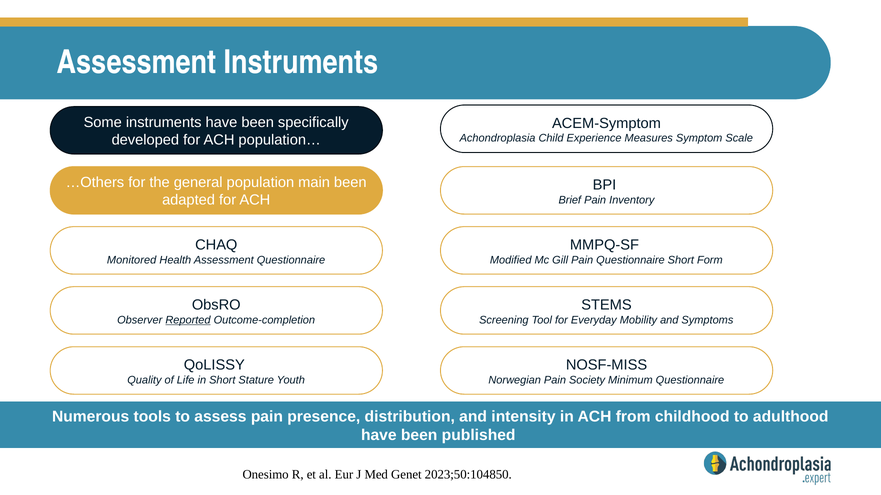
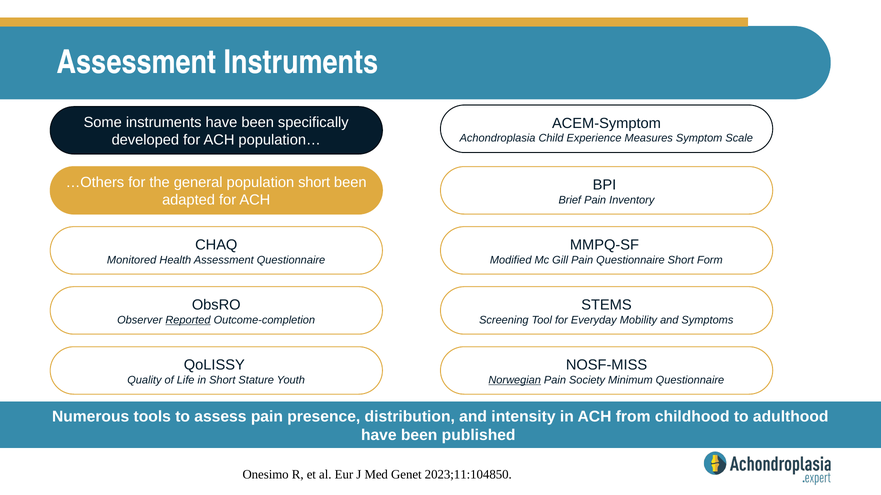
population main: main -> short
Norwegian underline: none -> present
2023;50:104850: 2023;50:104850 -> 2023;11:104850
